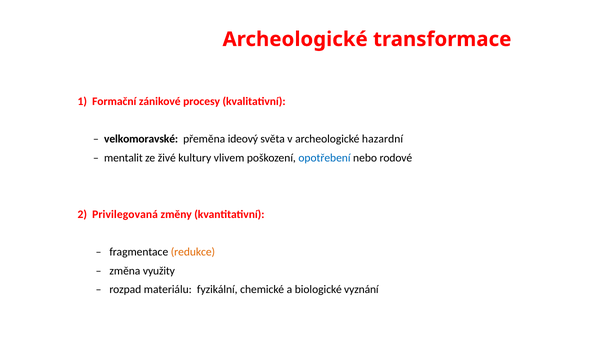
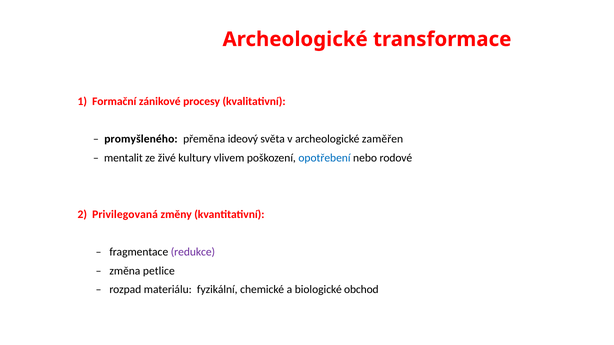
velkomoravské: velkomoravské -> promyšleného
hazardní: hazardní -> zaměřen
redukce colour: orange -> purple
využity: využity -> petlice
vyznání: vyznání -> obchod
